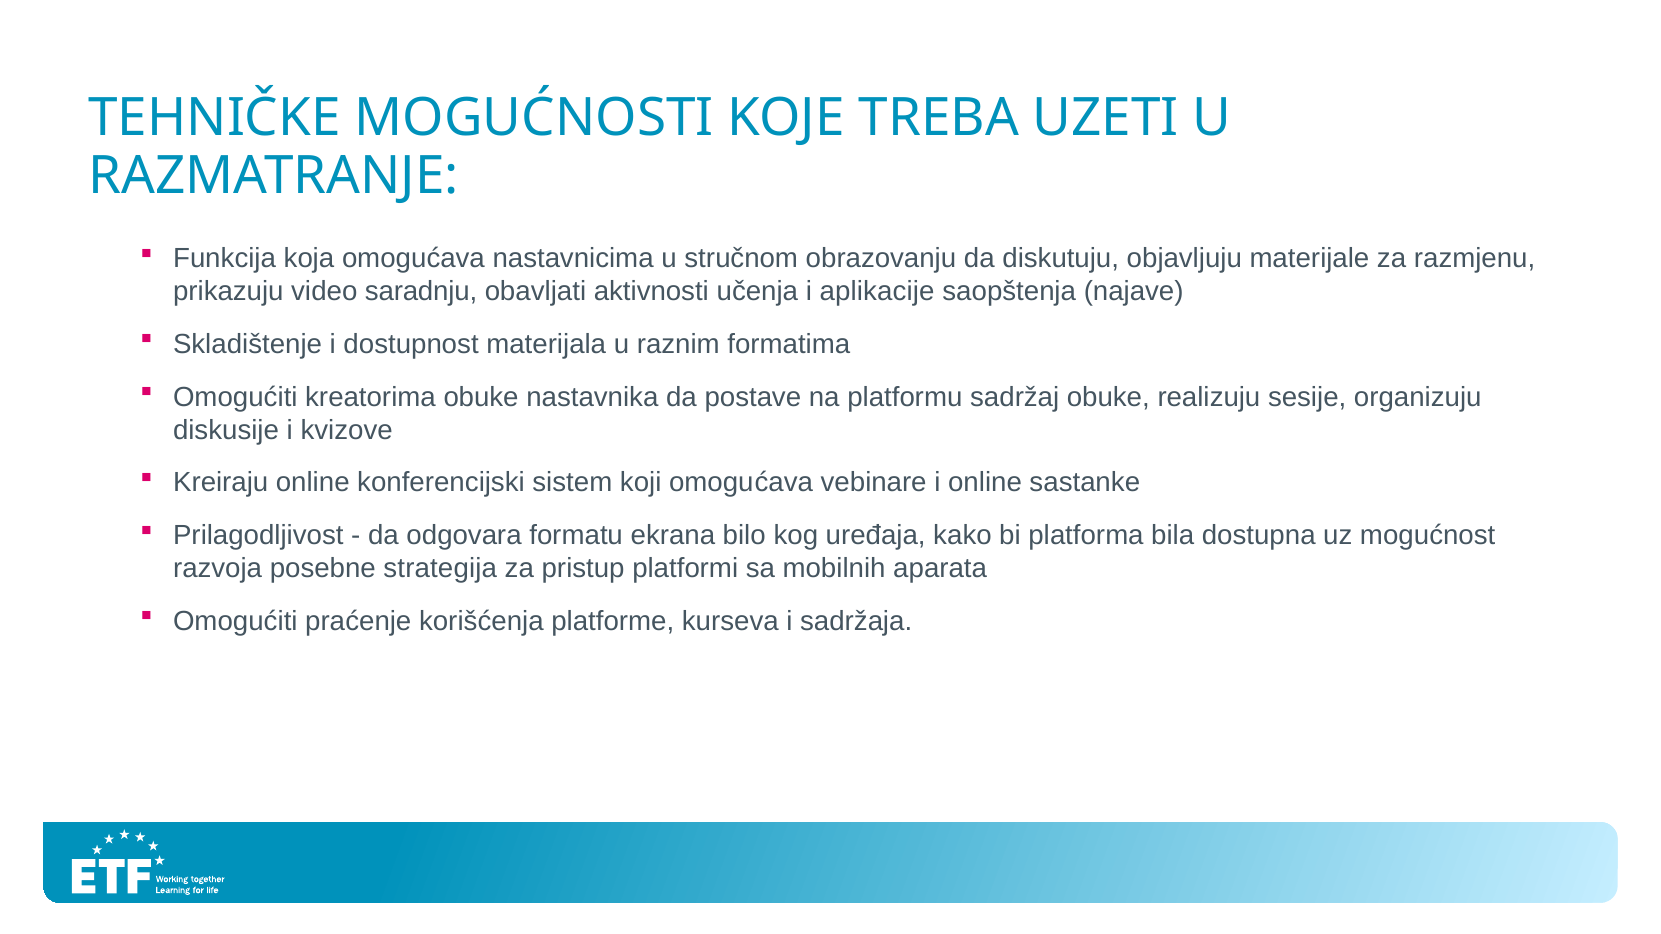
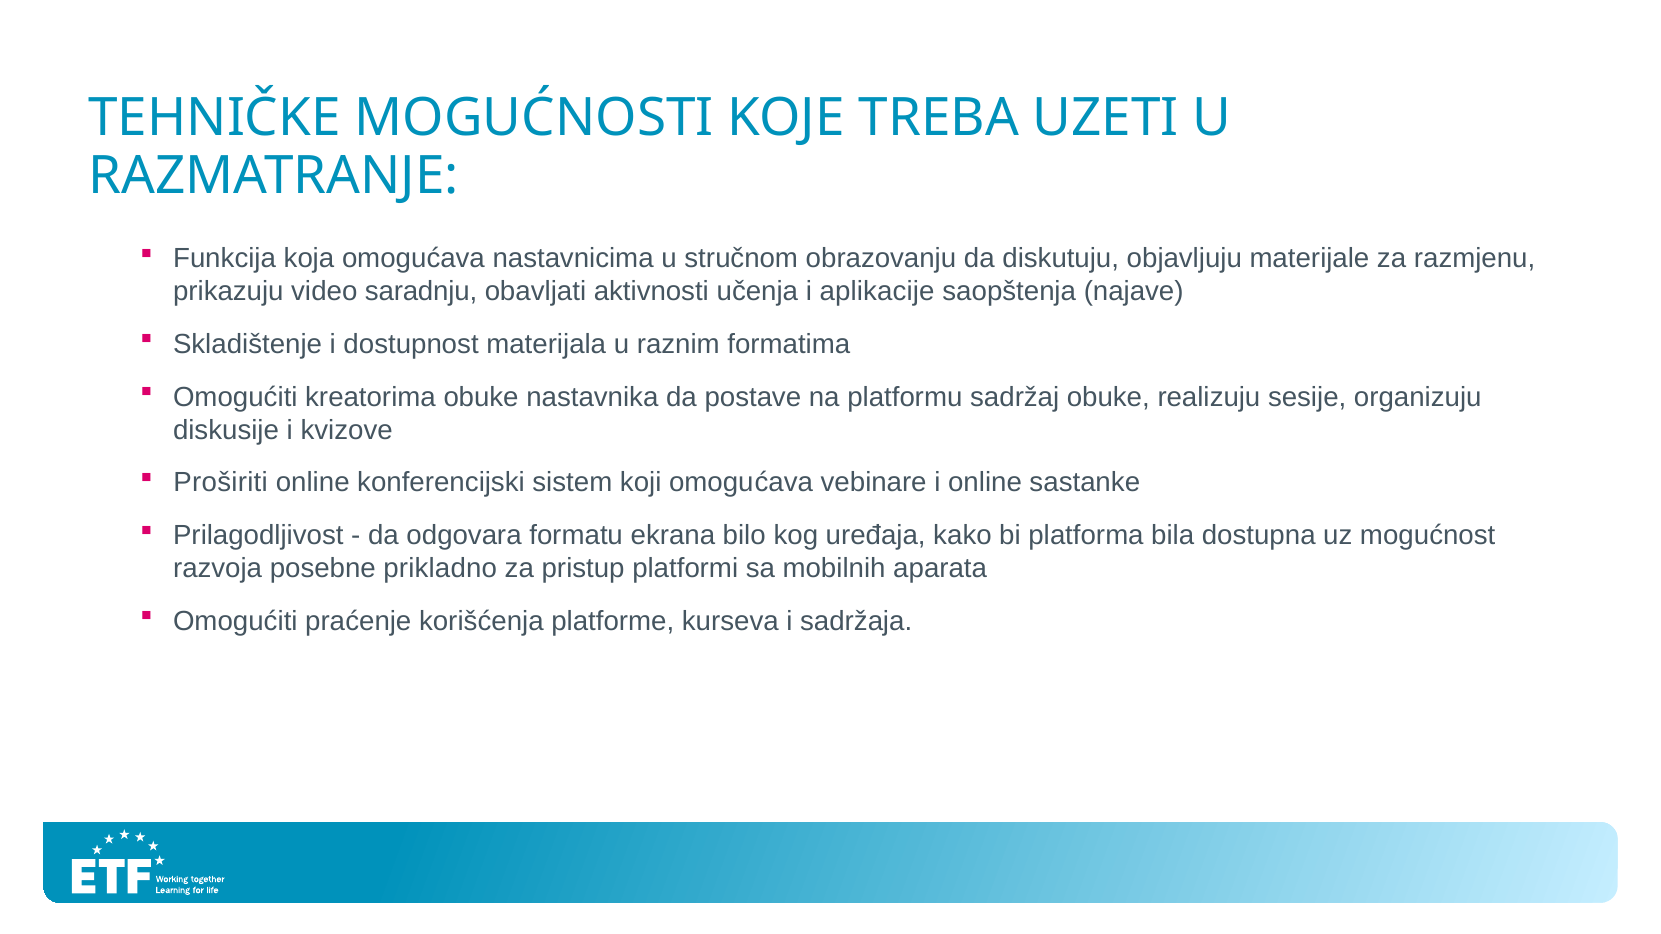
Kreiraju: Kreiraju -> Proširiti
strategija: strategija -> prikladno
